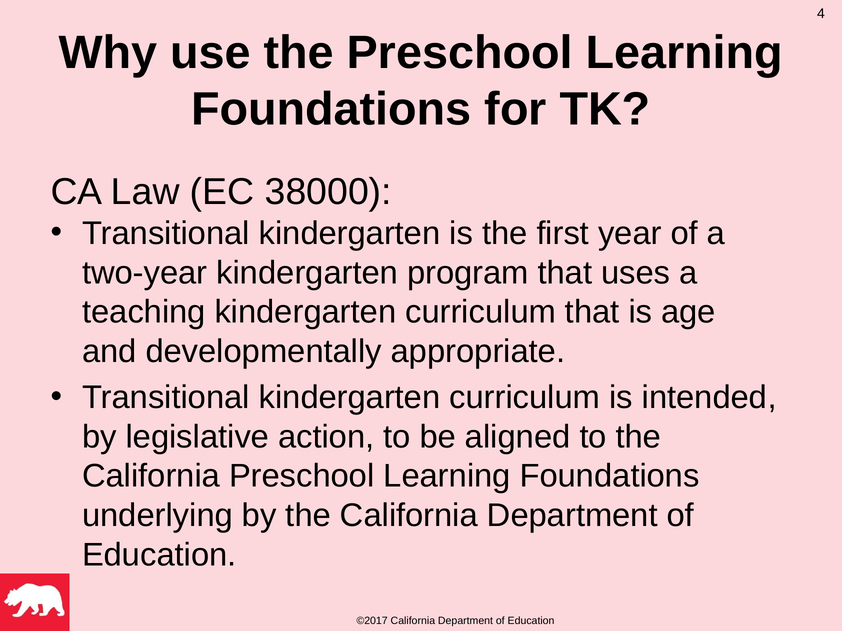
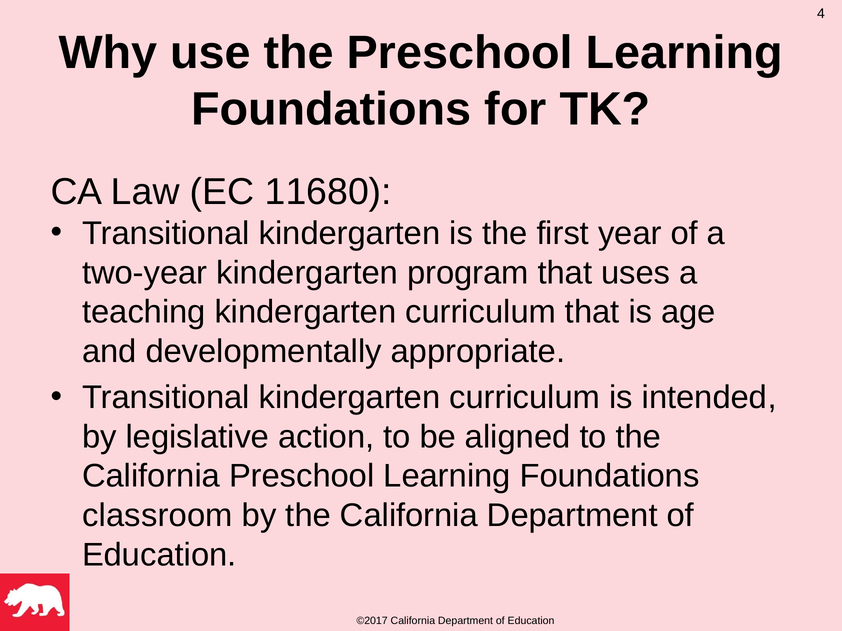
38000: 38000 -> 11680
underlying: underlying -> classroom
